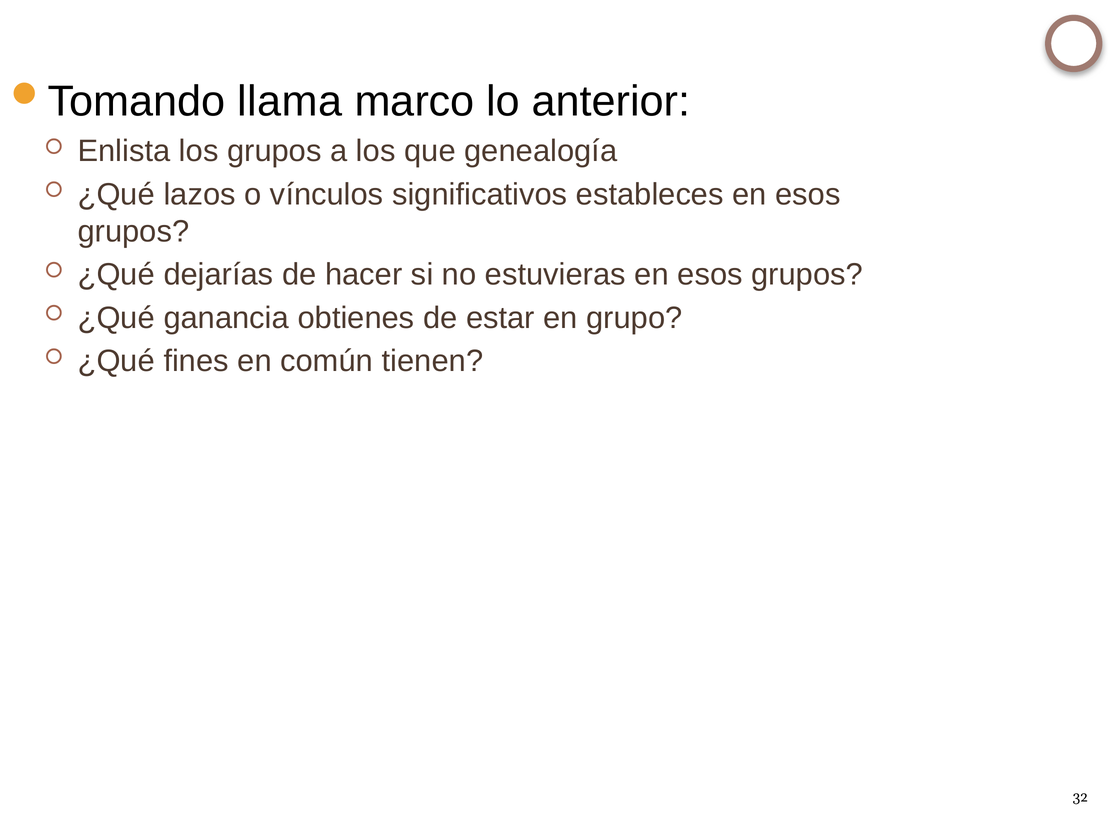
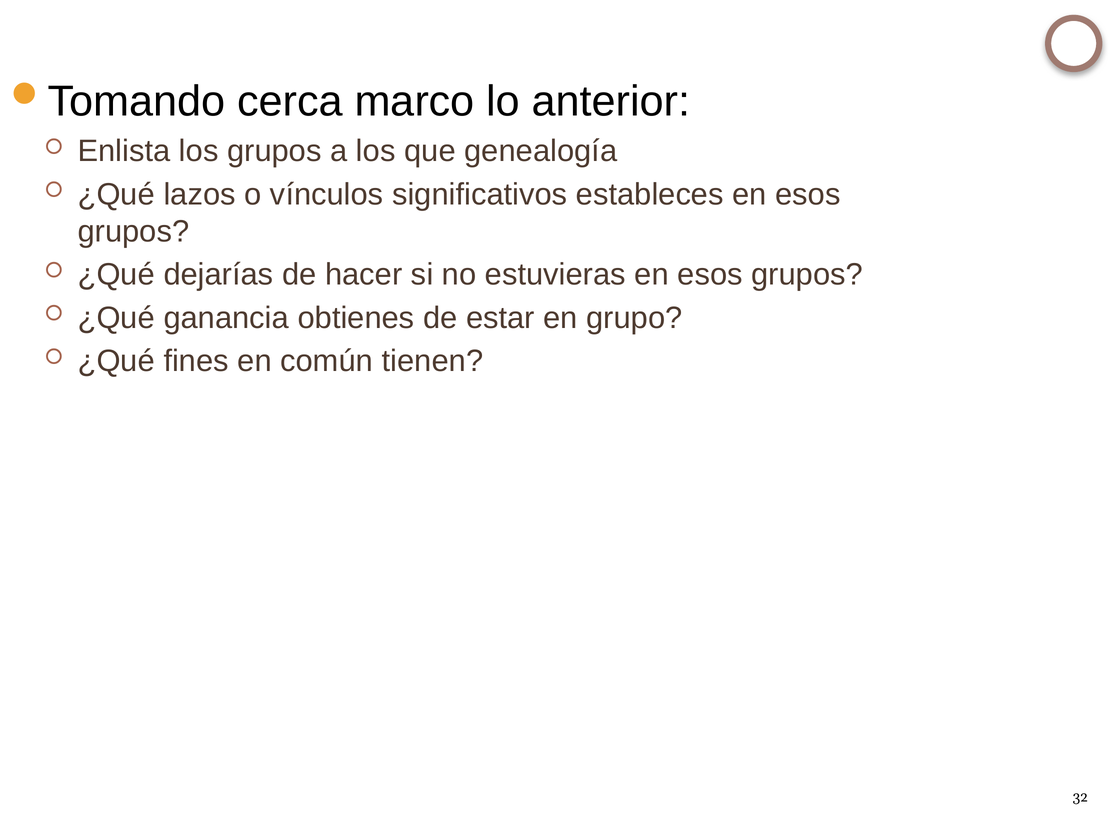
llama: llama -> cerca
